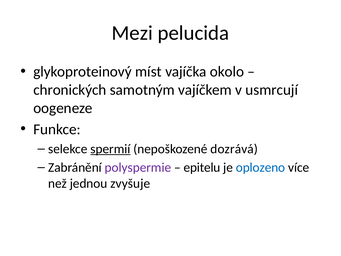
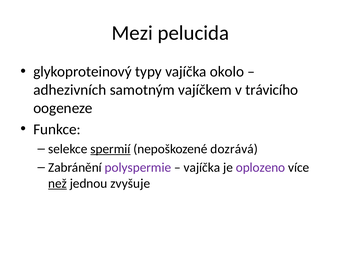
míst: míst -> typy
chronických: chronických -> adhezivních
usmrcují: usmrcují -> trávicího
epitelu at (202, 167): epitelu -> vajíčka
oplozeno colour: blue -> purple
než underline: none -> present
